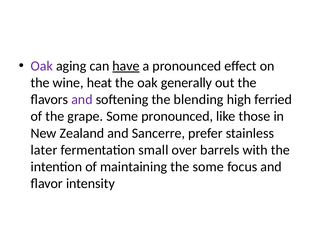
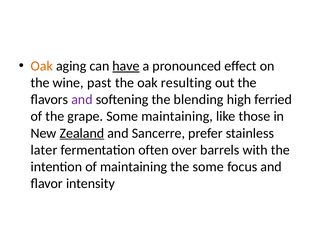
Oak at (42, 66) colour: purple -> orange
heat: heat -> past
generally: generally -> resulting
Some pronounced: pronounced -> maintaining
Zealand underline: none -> present
small: small -> often
